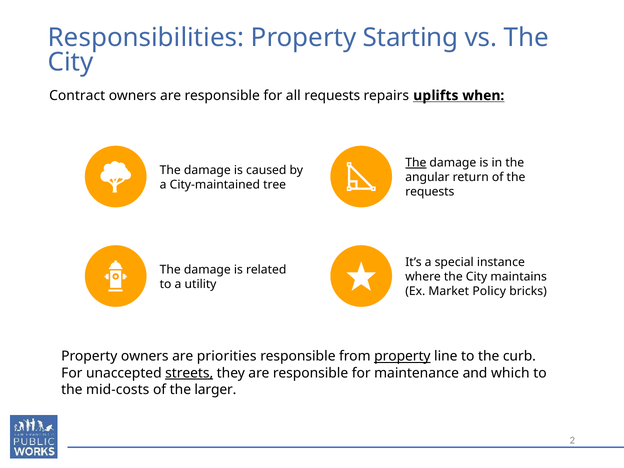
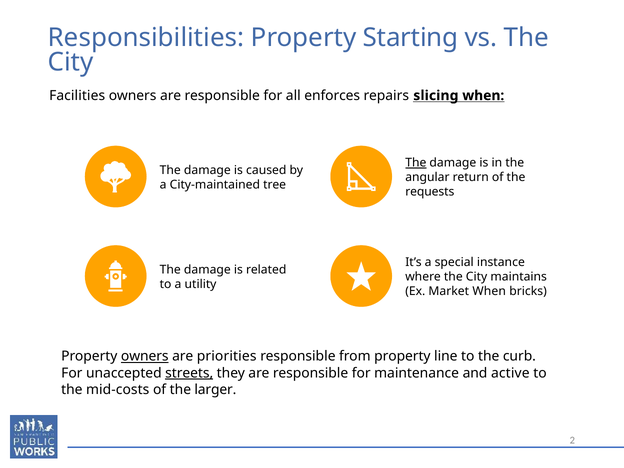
Contract: Contract -> Facilities
all requests: requests -> enforces
uplifts: uplifts -> slicing
Policy at (489, 291): Policy -> When
owners at (145, 356) underline: none -> present
property at (402, 356) underline: present -> none
which: which -> active
